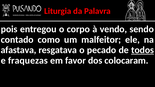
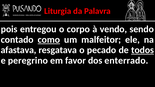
como underline: none -> present
fraquezas: fraquezas -> peregrino
colocaram: colocaram -> enterrado
